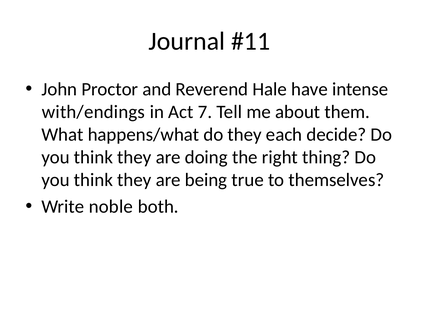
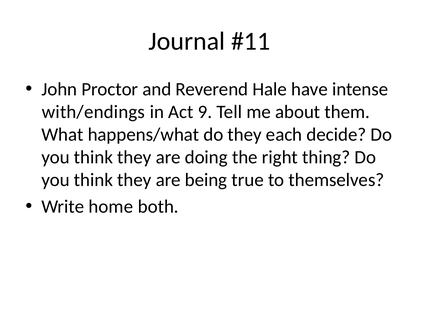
7: 7 -> 9
noble: noble -> home
